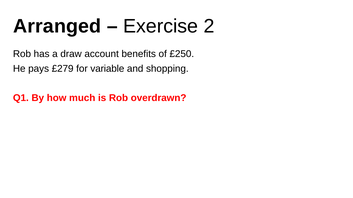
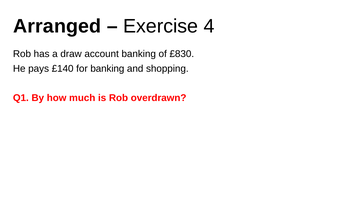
2: 2 -> 4
account benefits: benefits -> banking
£250: £250 -> £830
£279: £279 -> £140
for variable: variable -> banking
